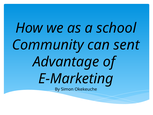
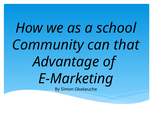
sent: sent -> that
